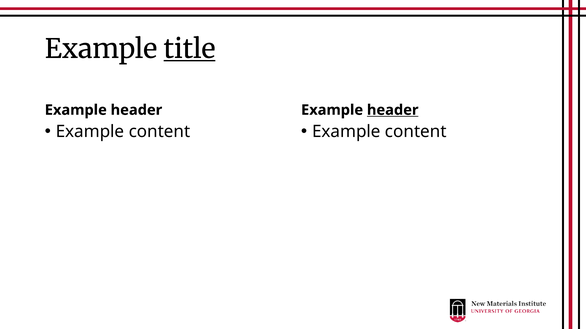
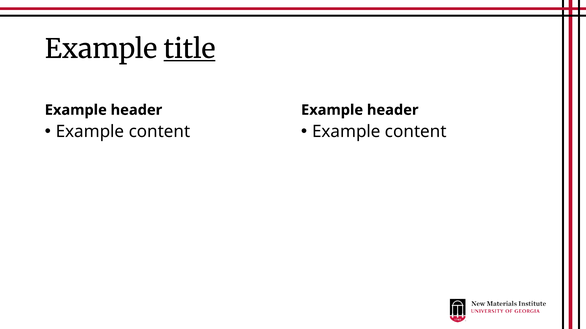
header at (393, 110) underline: present -> none
